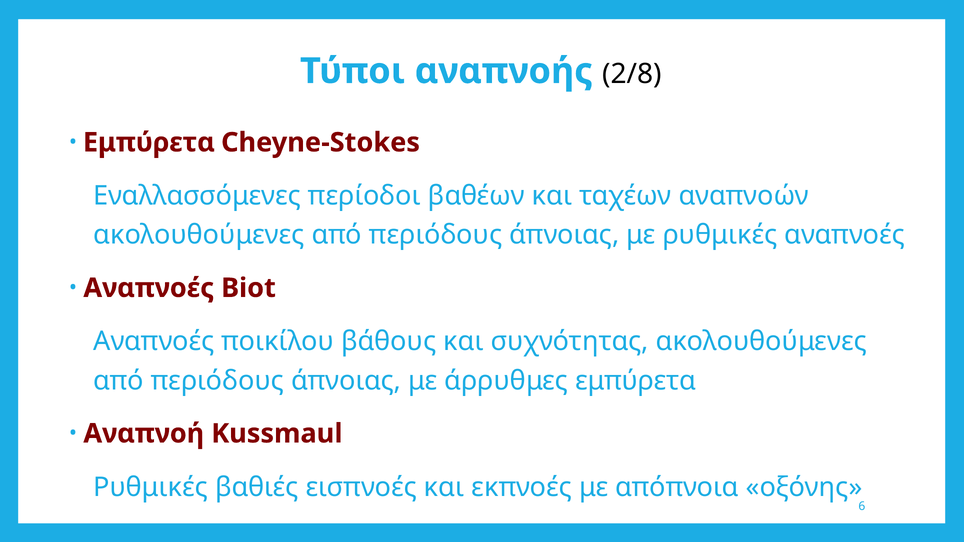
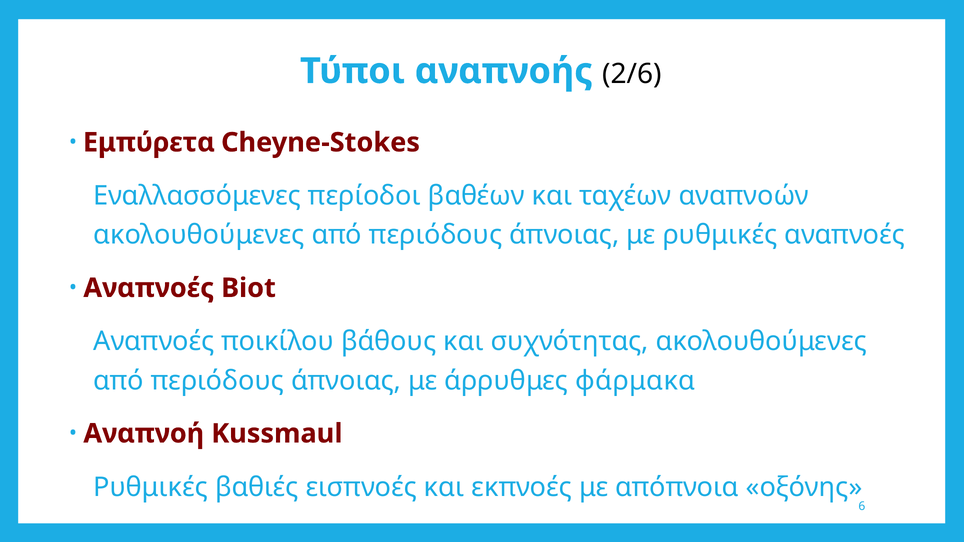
2/8: 2/8 -> 2/6
άρρυθμες εμπύρετα: εμπύρετα -> φάρμακα
